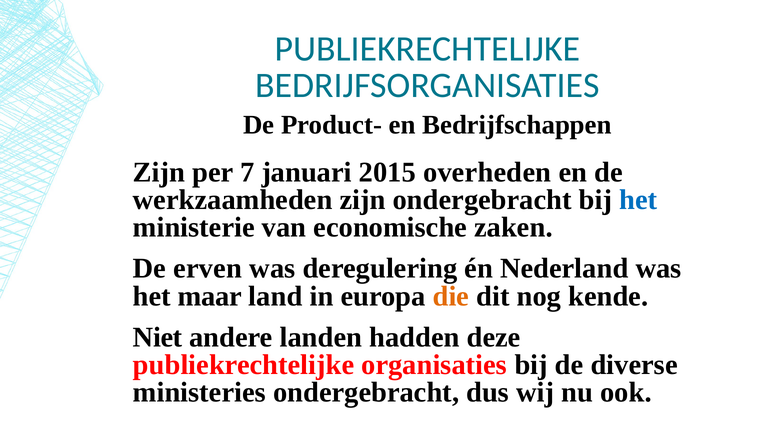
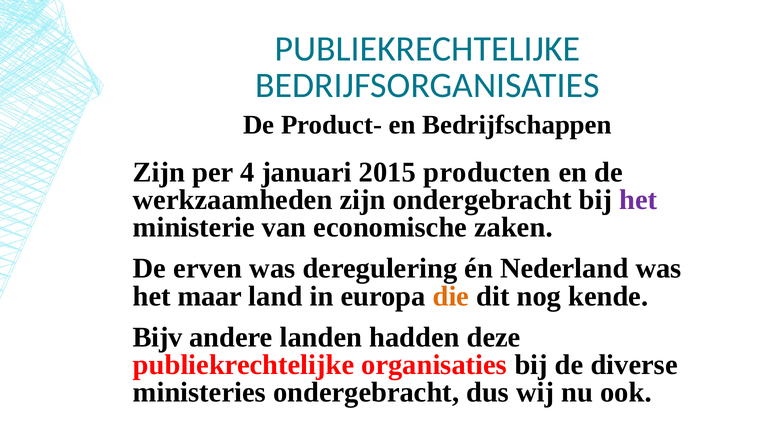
7: 7 -> 4
overheden: overheden -> producten
het at (638, 200) colour: blue -> purple
Niet: Niet -> Bijv
